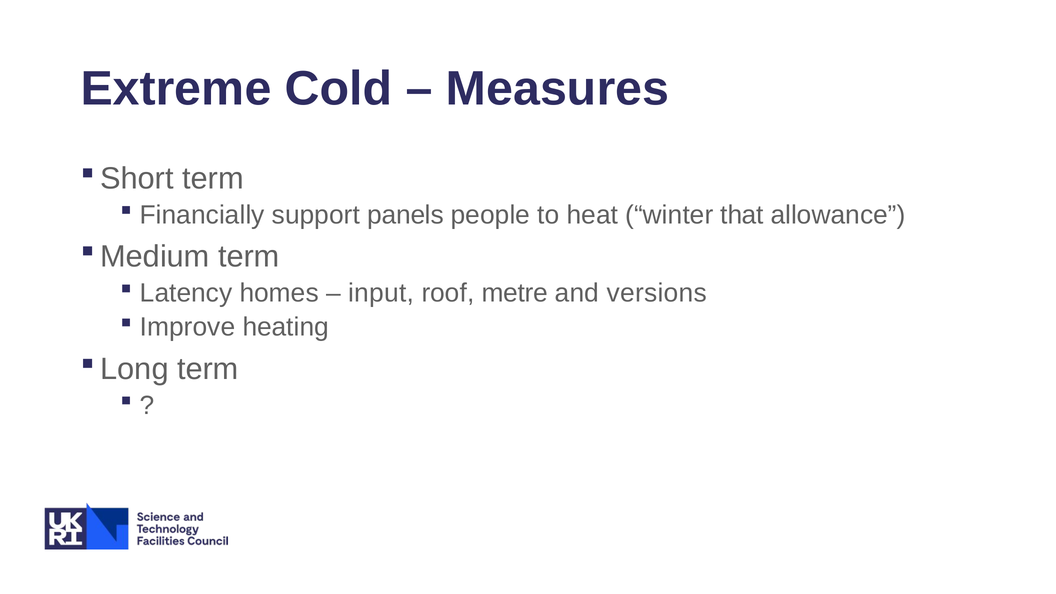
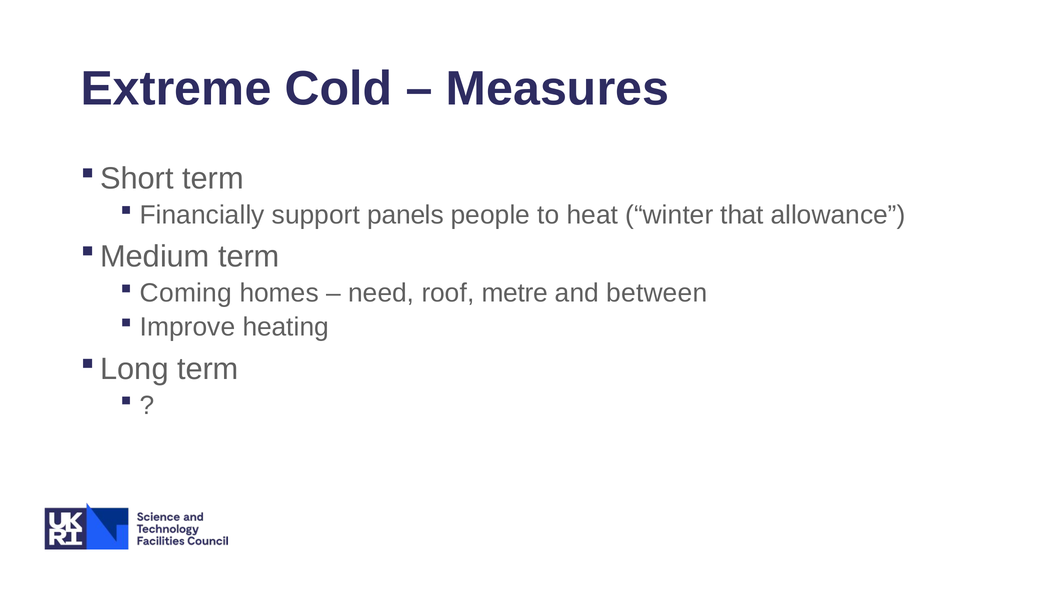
Latency: Latency -> Coming
input: input -> need
versions: versions -> between
